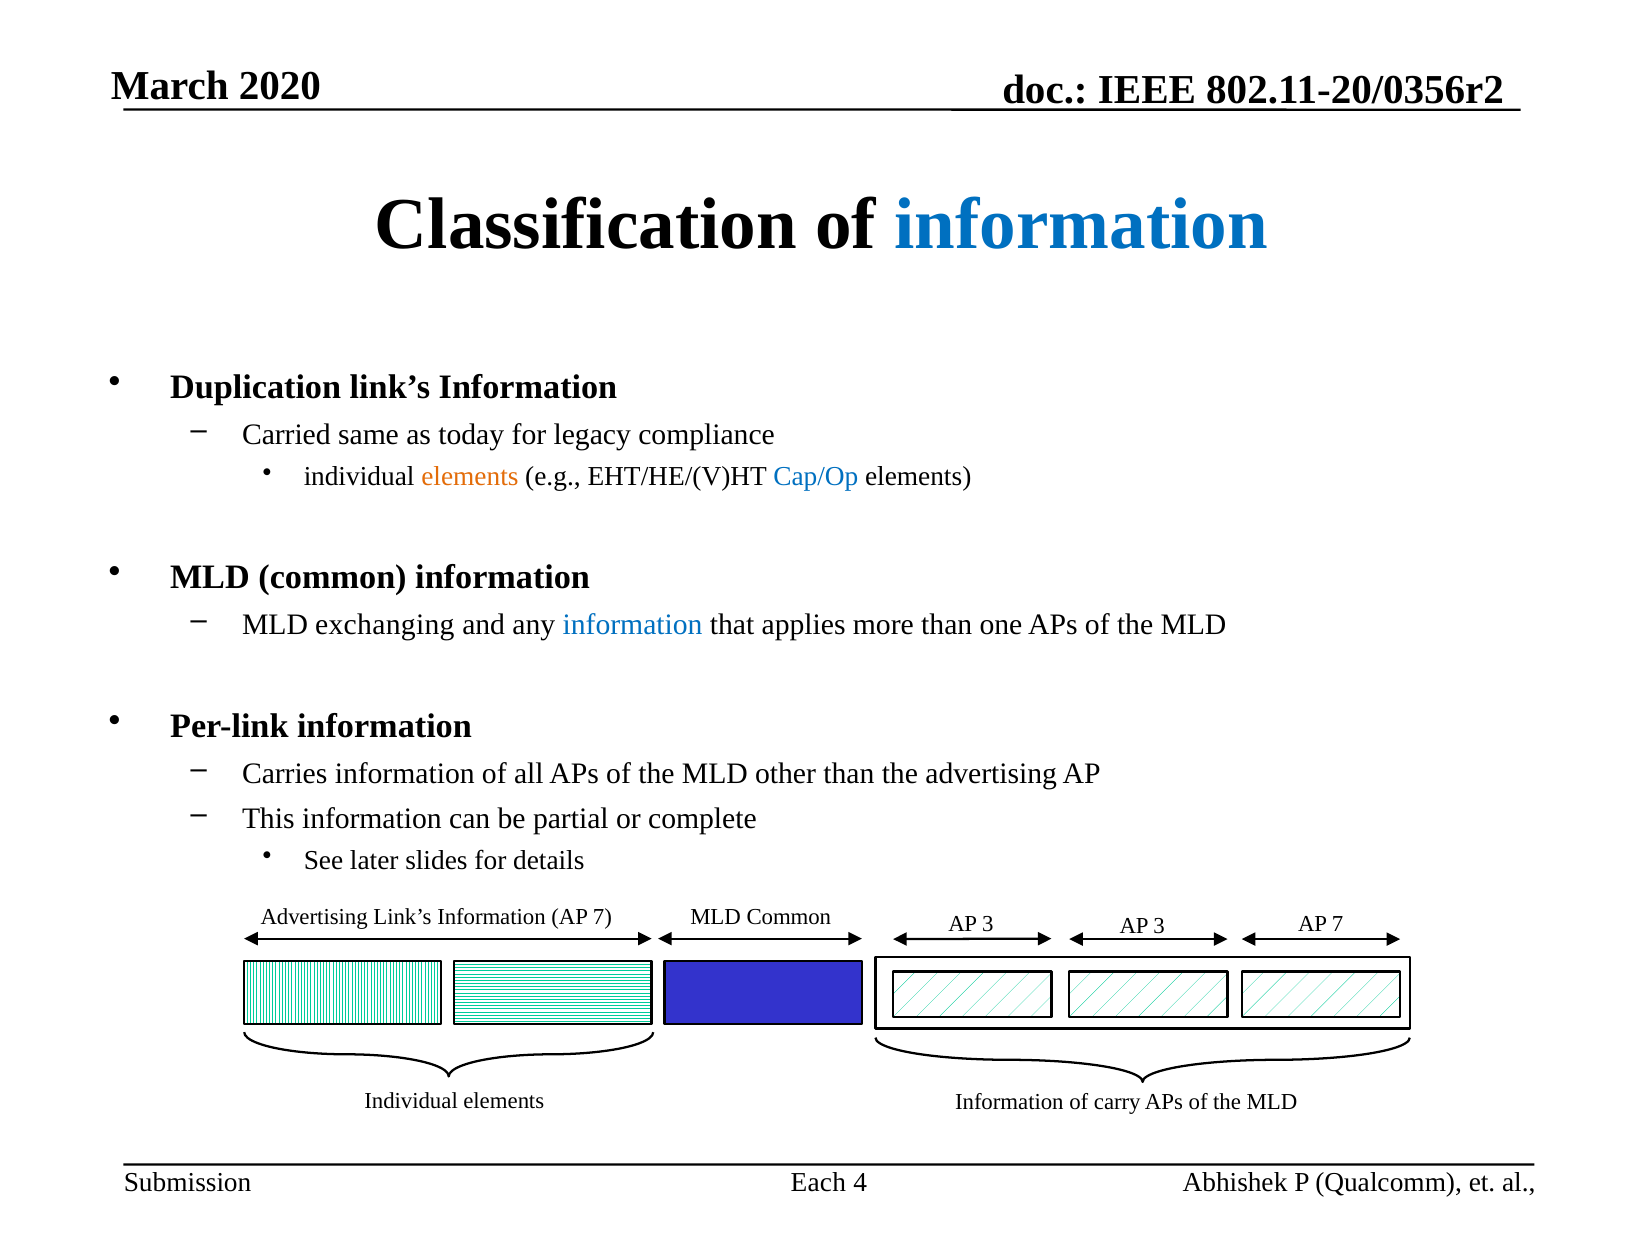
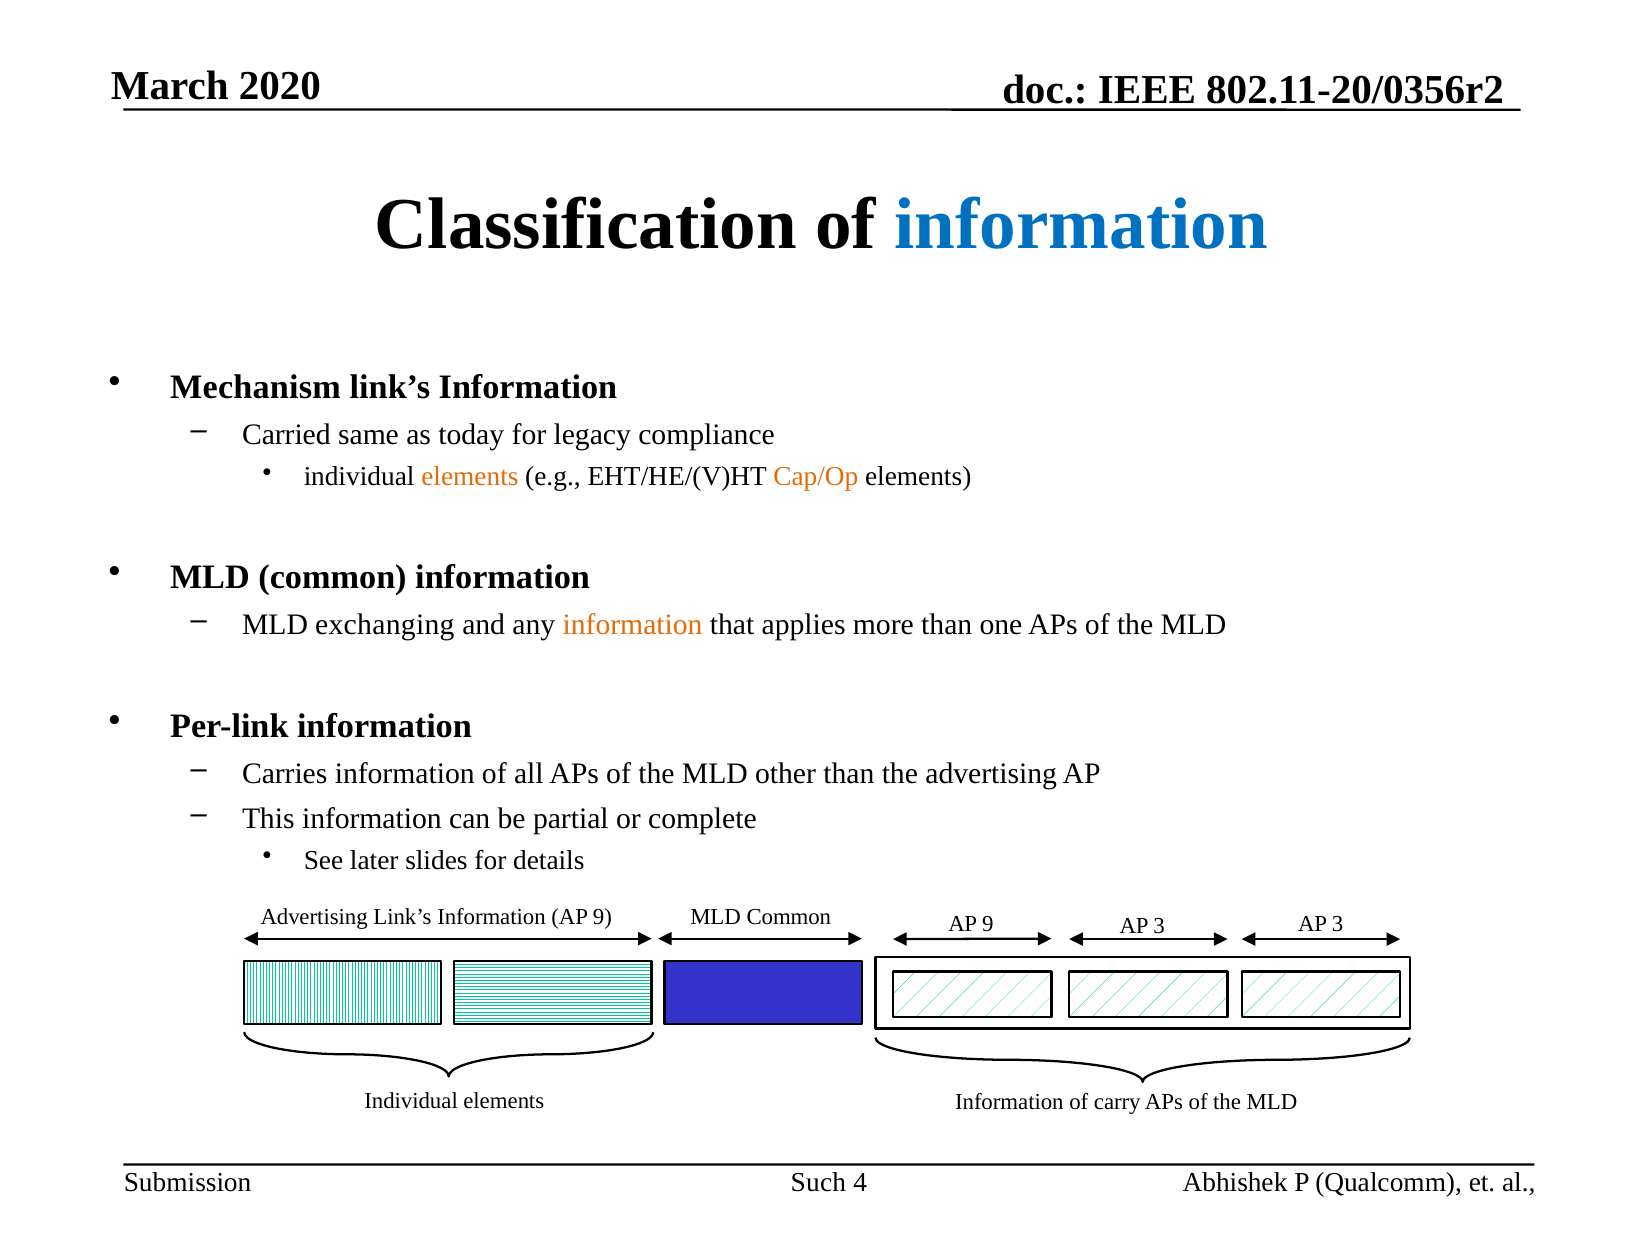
Duplication: Duplication -> Mechanism
Cap/Op colour: blue -> orange
information at (633, 625) colour: blue -> orange
Information AP 7: 7 -> 9
Common AP 3: 3 -> 9
3 AP 7: 7 -> 3
Each: Each -> Such
